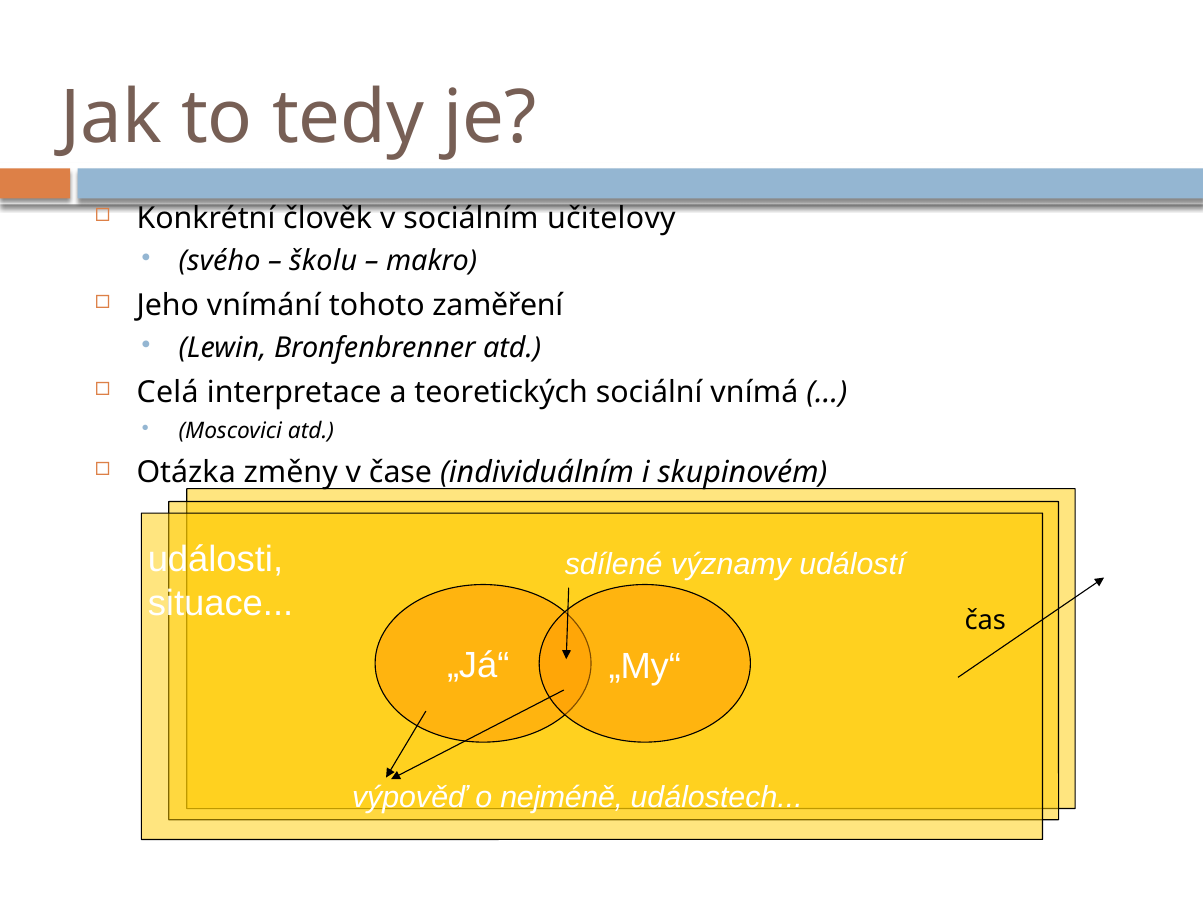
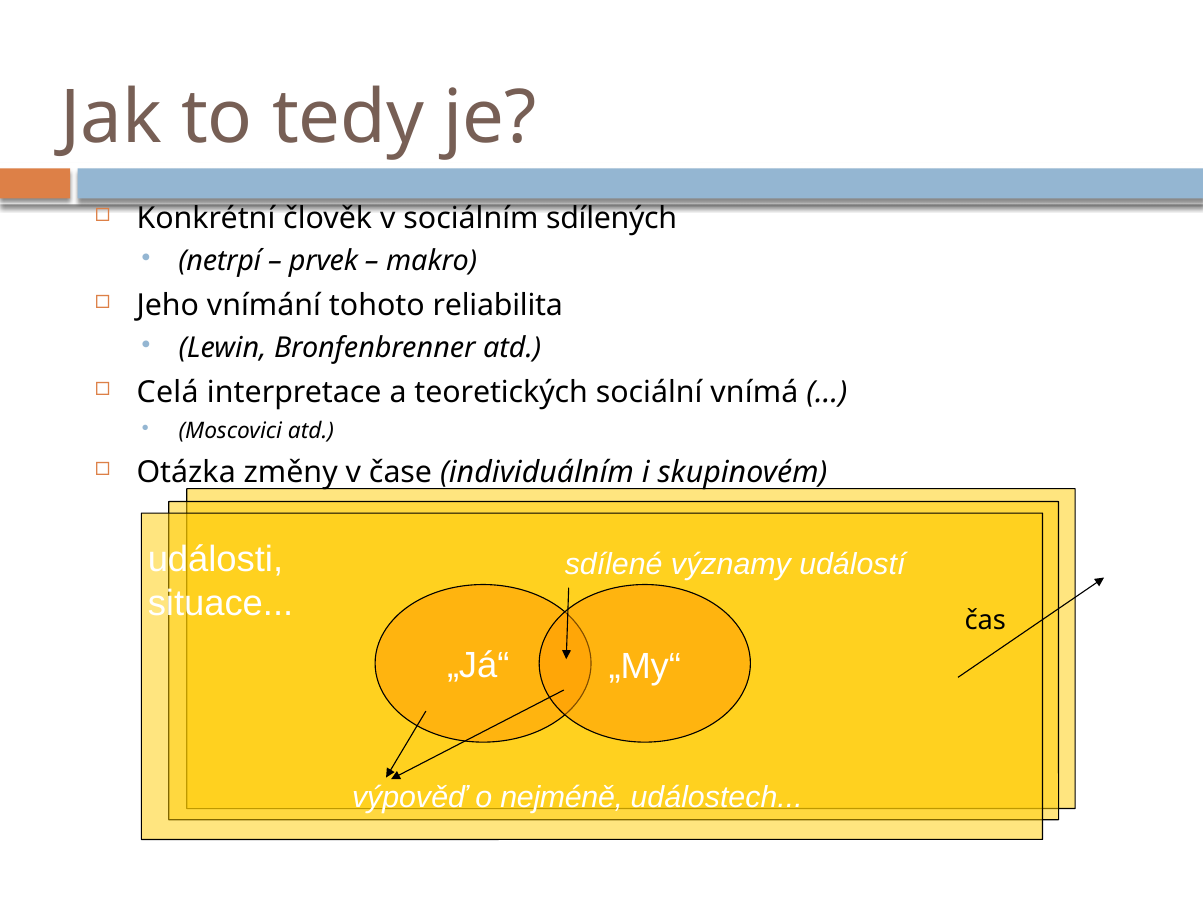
učitelovy: učitelovy -> sdílených
svého: svého -> netrpí
školu: školu -> prvek
zaměření: zaměření -> reliabilita
